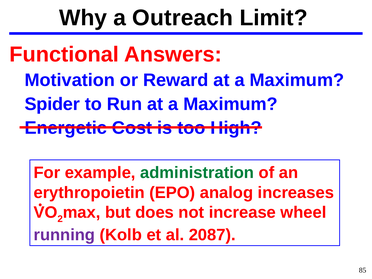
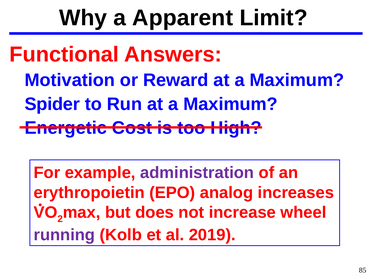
Outreach: Outreach -> Apparent
administration colour: green -> purple
2087: 2087 -> 2019
